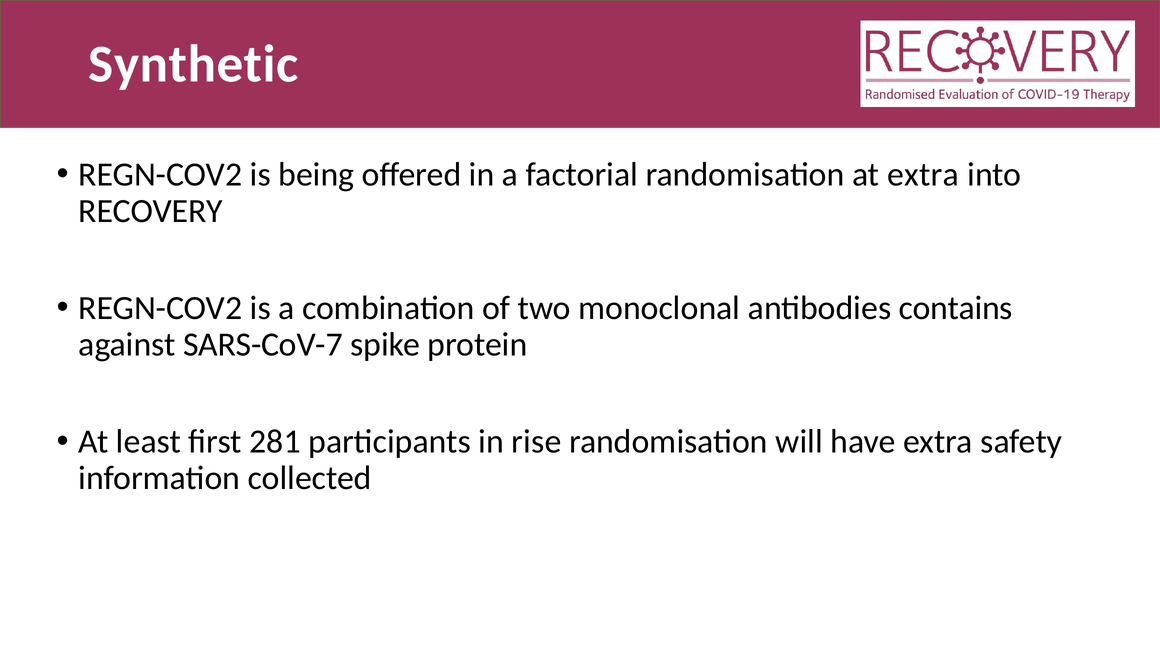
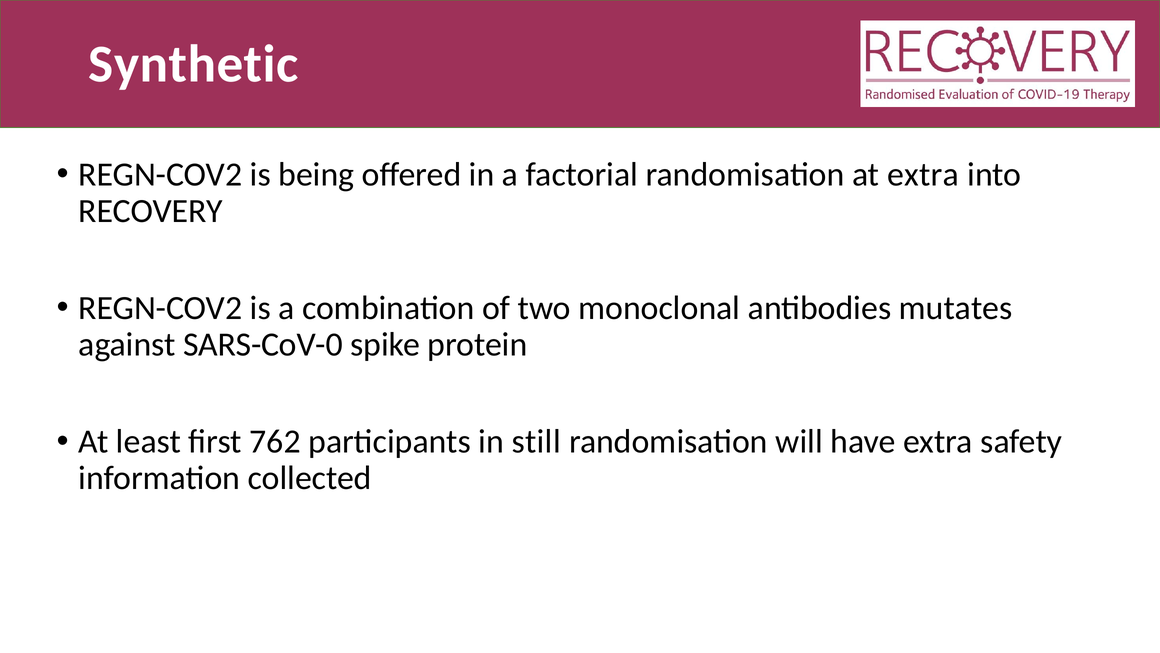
contains: contains -> mutates
SARS-CoV-7: SARS-CoV-7 -> SARS-CoV-0
281: 281 -> 762
rise: rise -> still
